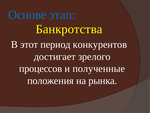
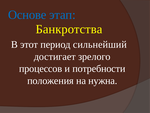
конкурентов: конкурентов -> сильнейший
полученные: полученные -> потребности
рынка: рынка -> нужна
